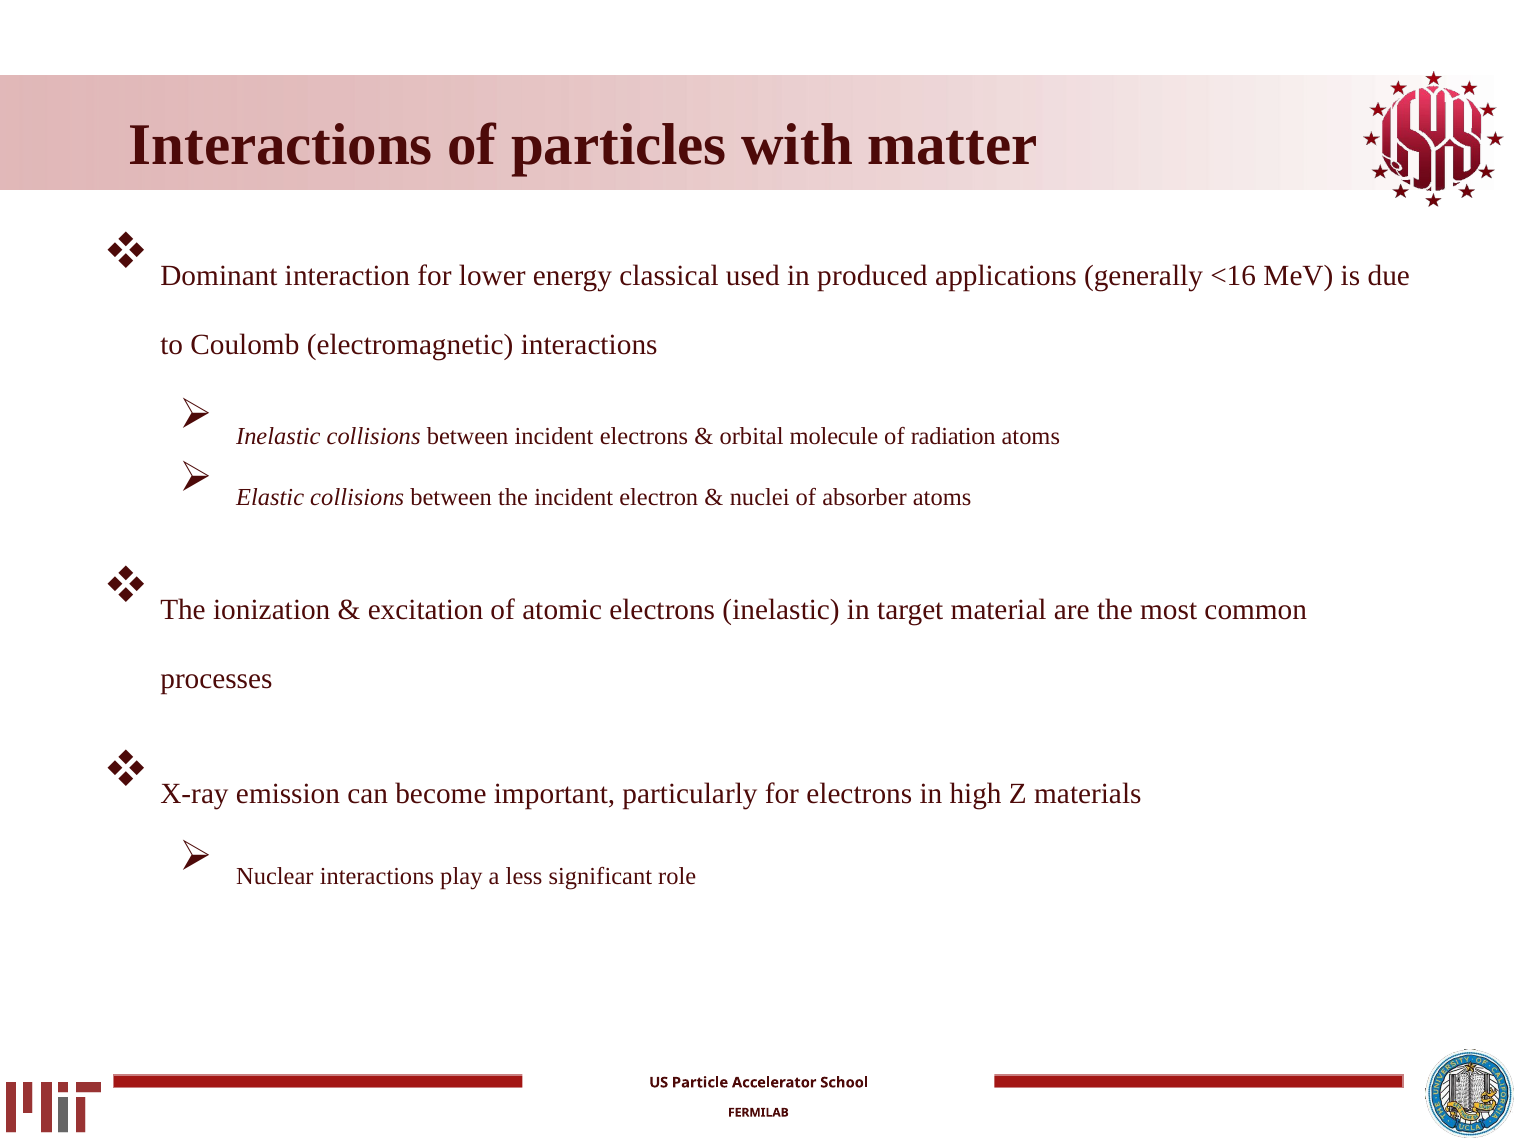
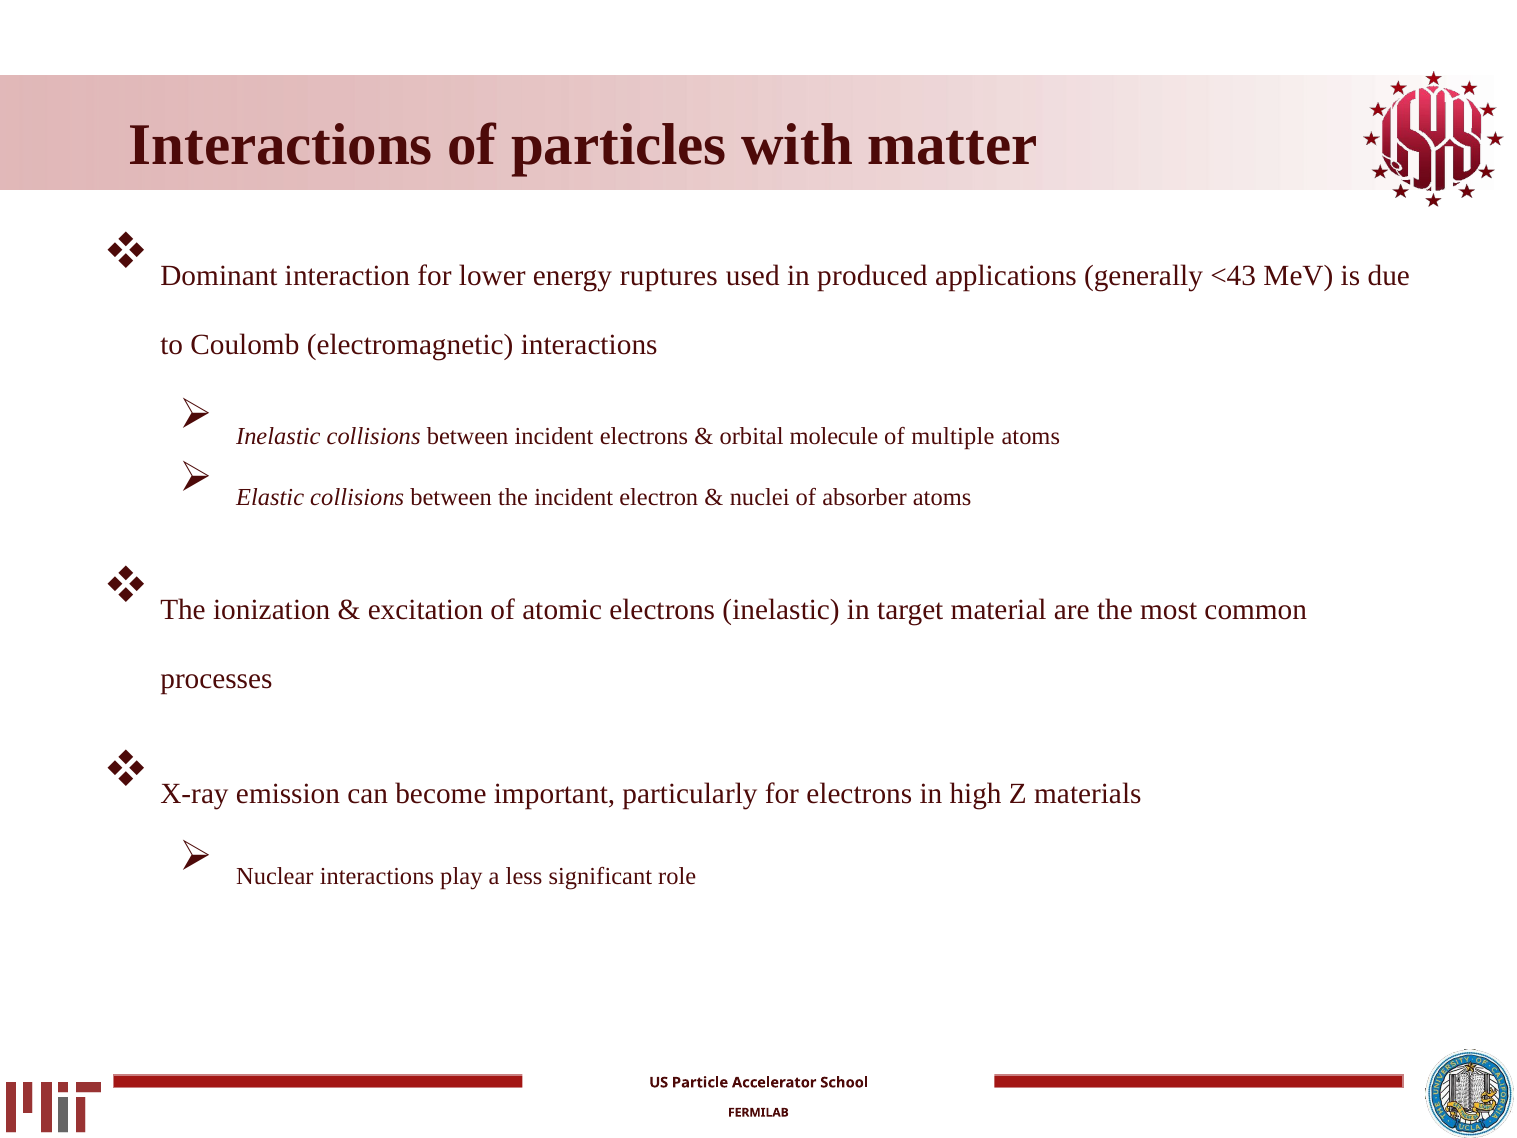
classical: classical -> ruptures
<16: <16 -> <43
radiation: radiation -> multiple
